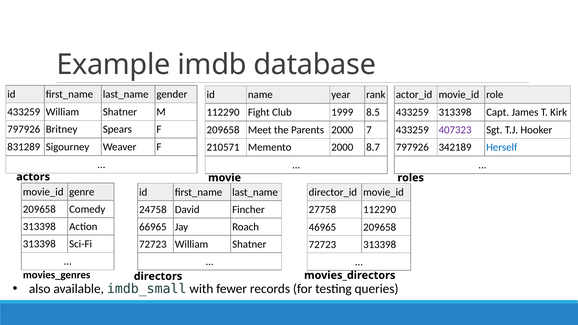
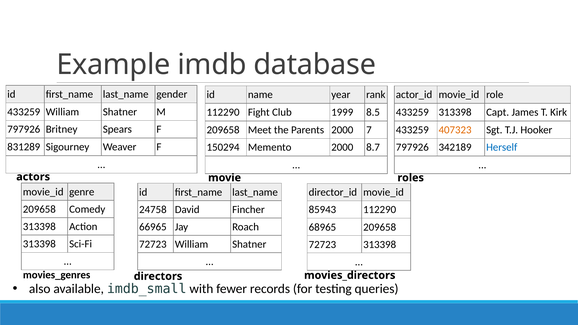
407323 colour: purple -> orange
210571: 210571 -> 150294
27758: 27758 -> 85943
46965: 46965 -> 68965
